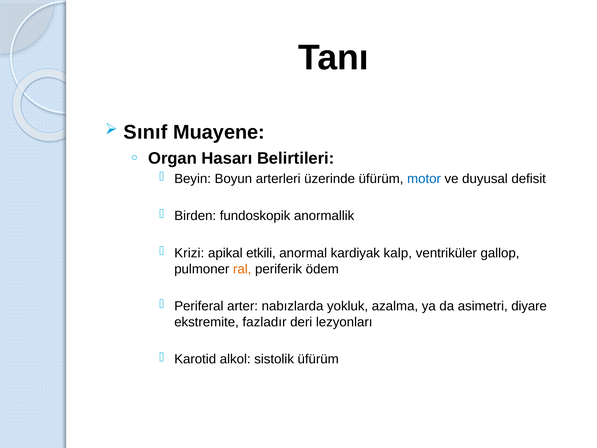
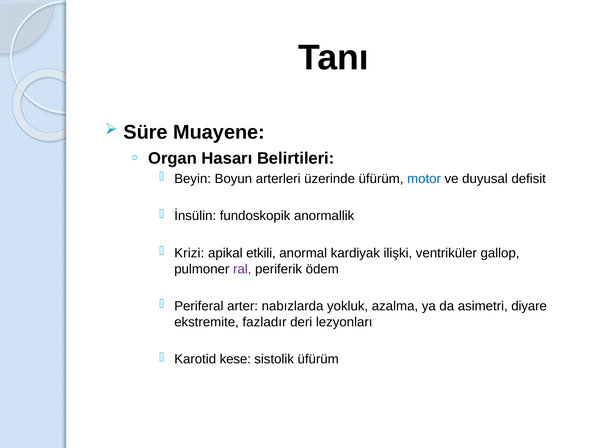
Sınıf: Sınıf -> Süre
Birden: Birden -> İnsülin
kalp: kalp -> ilişki
ral colour: orange -> purple
alkol: alkol -> kese
